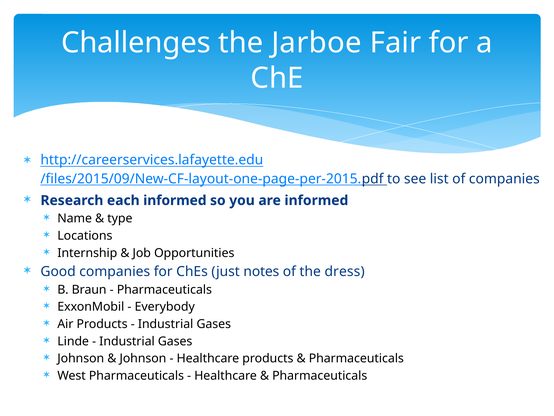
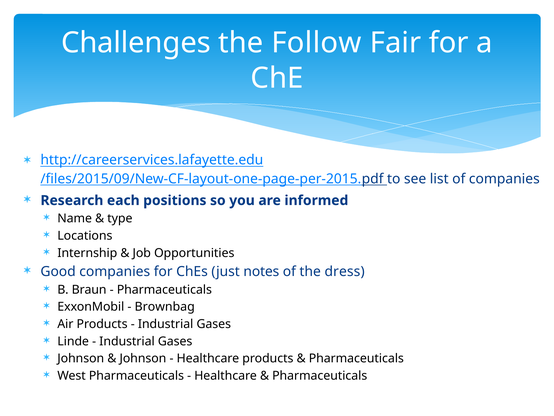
Jarboe: Jarboe -> Follow
each informed: informed -> positions
Everybody: Everybody -> Brownbag
